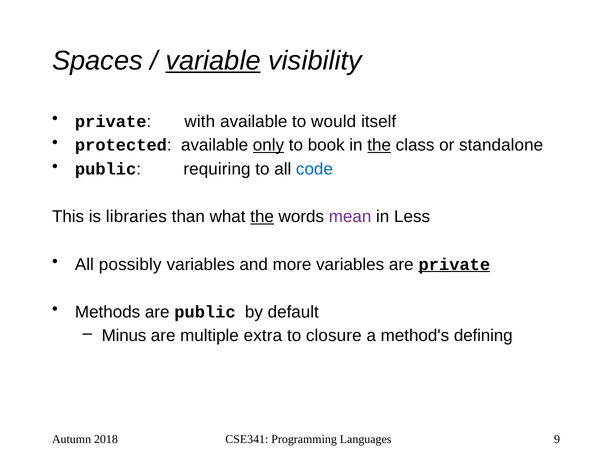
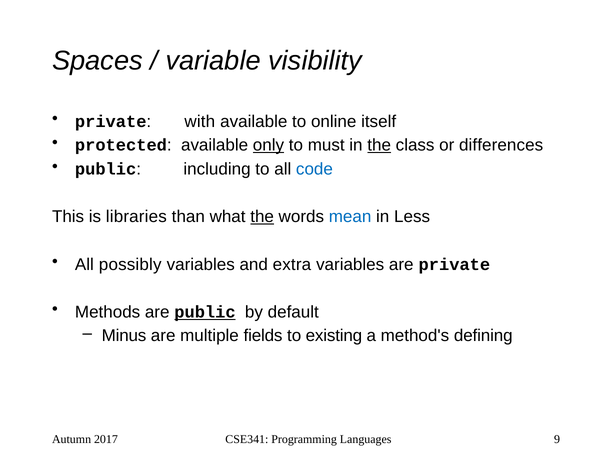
variable underline: present -> none
would: would -> online
book: book -> must
standalone: standalone -> differences
requiring: requiring -> including
mean colour: purple -> blue
more: more -> extra
private at (454, 264) underline: present -> none
public at (205, 312) underline: none -> present
extra: extra -> fields
closure: closure -> existing
2018: 2018 -> 2017
